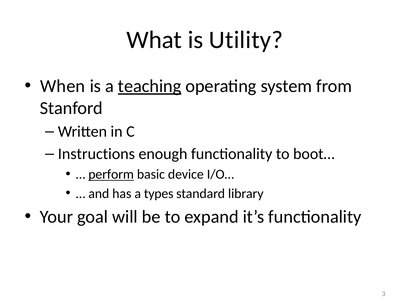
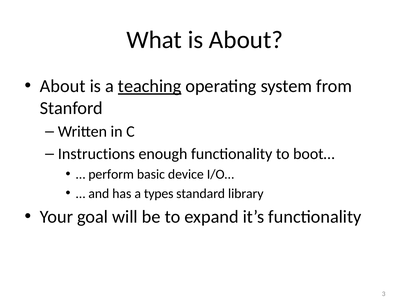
is Utility: Utility -> About
When at (63, 86): When -> About
perform underline: present -> none
